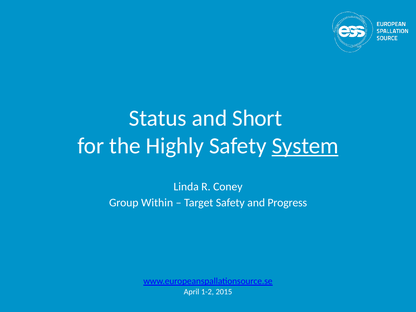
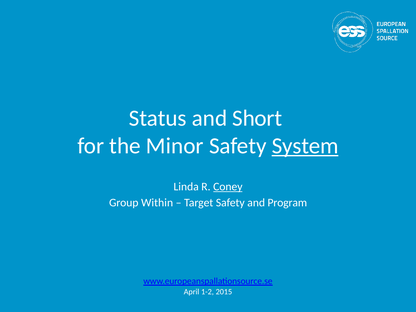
Highly: Highly -> Minor
Coney underline: none -> present
Progress: Progress -> Program
